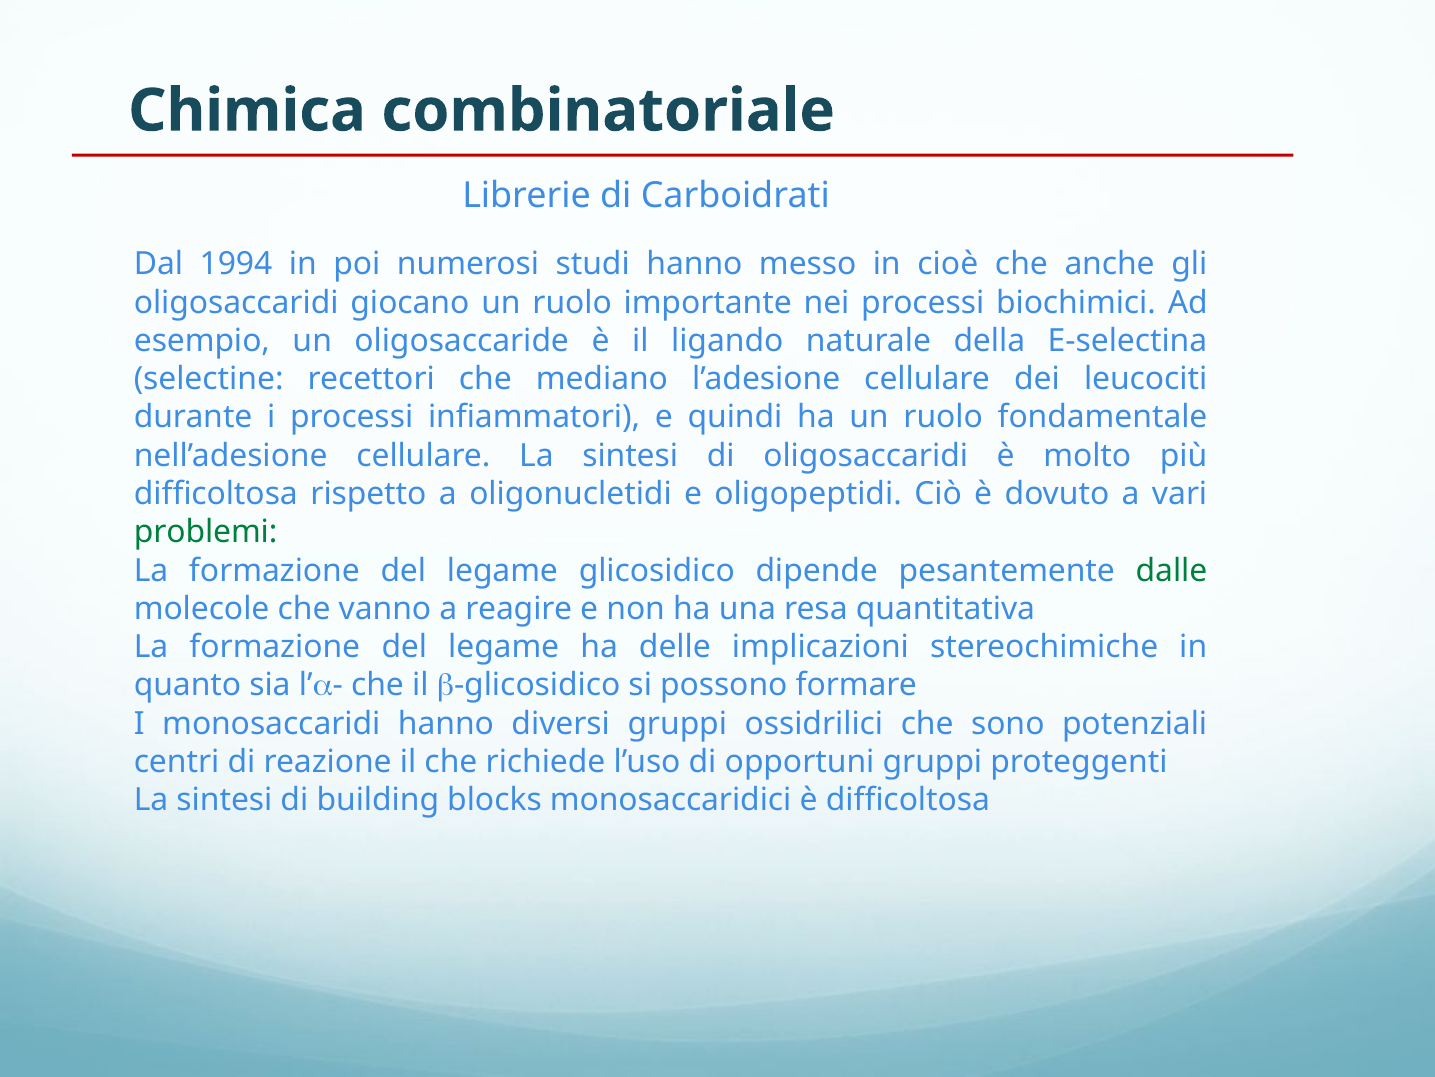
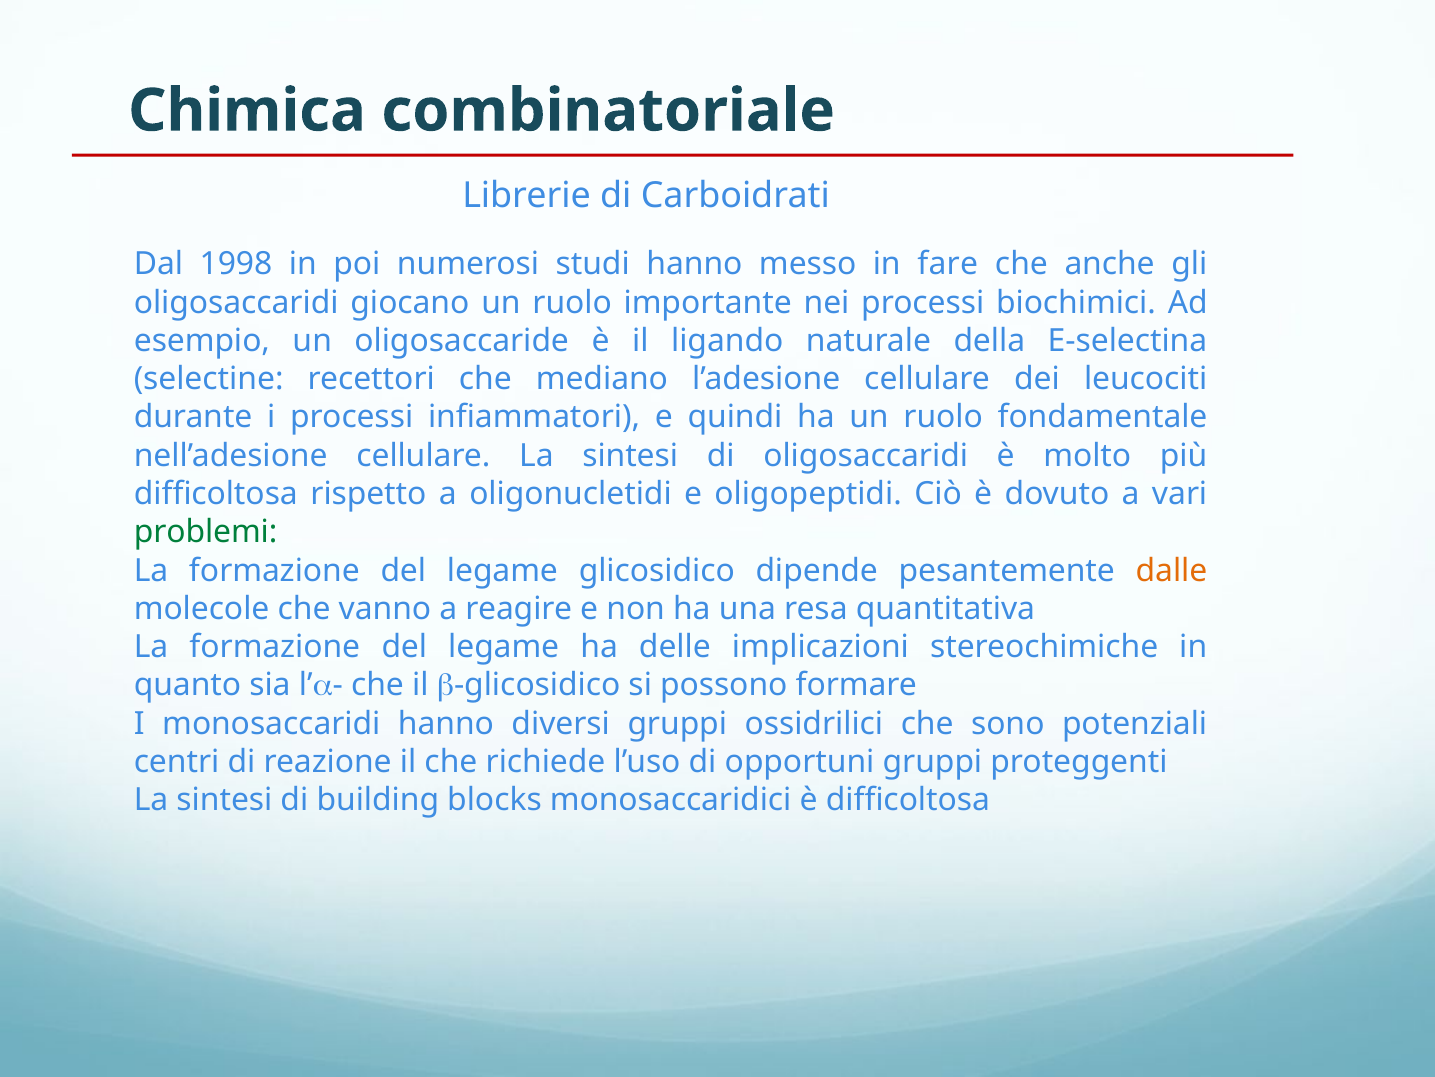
1994: 1994 -> 1998
cioè: cioè -> fare
dalle colour: green -> orange
